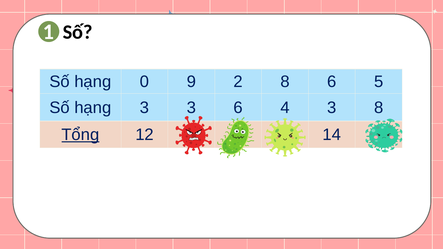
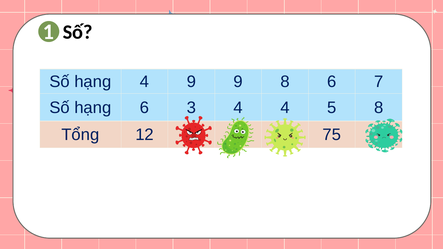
hạng 0: 0 -> 4
9 2: 2 -> 9
5: 5 -> 7
hạng 3: 3 -> 6
3 6: 6 -> 4
4 3: 3 -> 5
Tổng underline: present -> none
14: 14 -> 75
